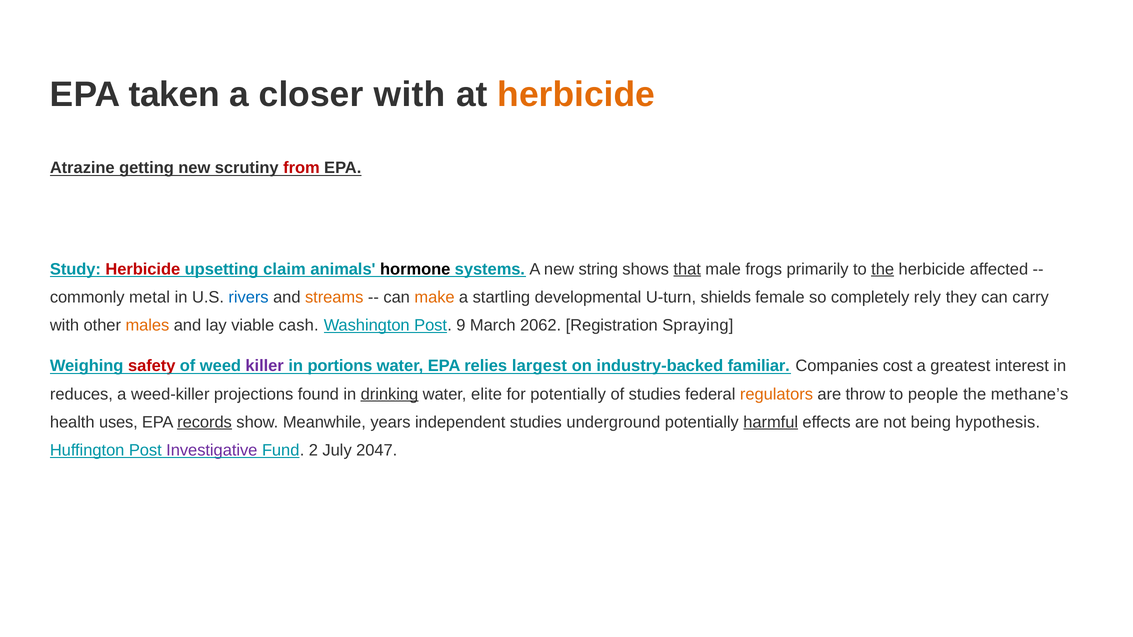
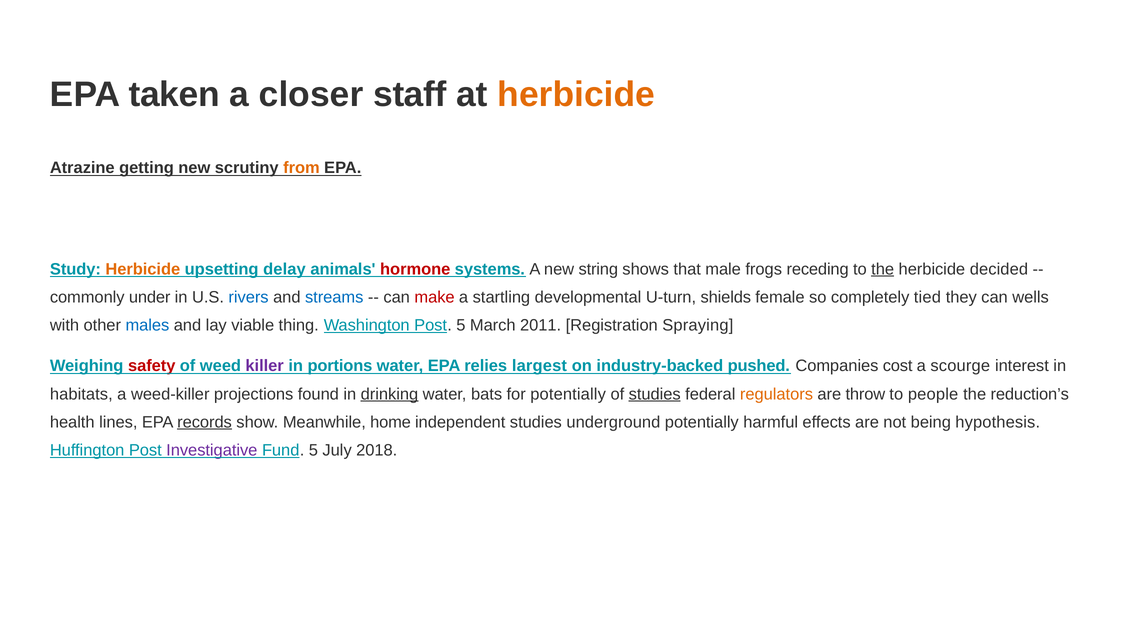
closer with: with -> staff
from colour: red -> orange
Herbicide at (143, 269) colour: red -> orange
claim: claim -> delay
hormone colour: black -> red
that underline: present -> none
primarily: primarily -> receding
affected: affected -> decided
metal: metal -> under
streams colour: orange -> blue
make colour: orange -> red
rely: rely -> tied
carry: carry -> wells
males colour: orange -> blue
cash: cash -> thing
Post 9: 9 -> 5
2062: 2062 -> 2011
familiar: familiar -> pushed
greatest: greatest -> scourge
reduces: reduces -> habitats
elite: elite -> bats
studies at (655, 394) underline: none -> present
methane’s: methane’s -> reduction’s
uses: uses -> lines
years: years -> home
harmful underline: present -> none
Fund 2: 2 -> 5
2047: 2047 -> 2018
